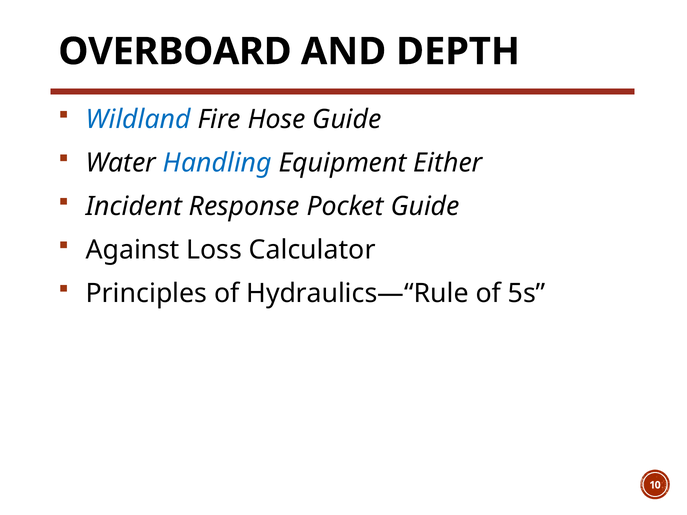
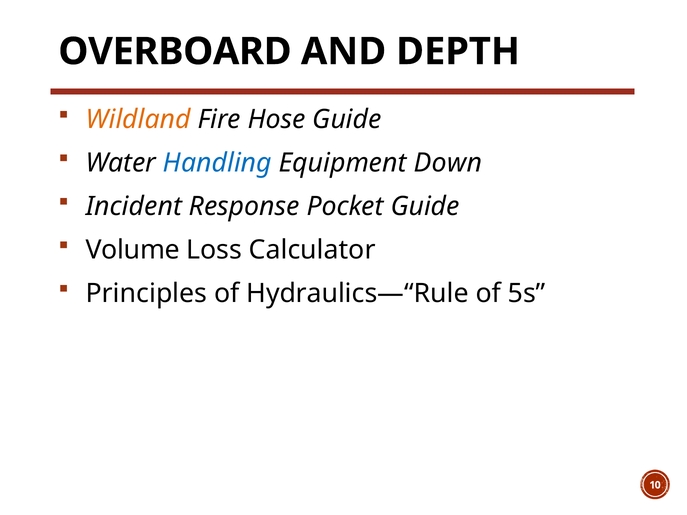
Wildland colour: blue -> orange
Either: Either -> Down
Against: Against -> Volume
